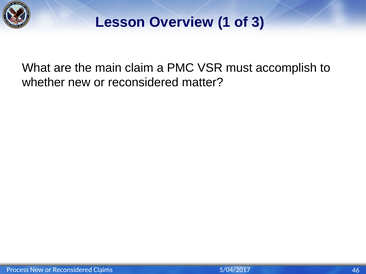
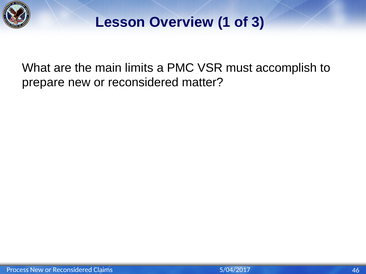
claim: claim -> limits
whether: whether -> prepare
